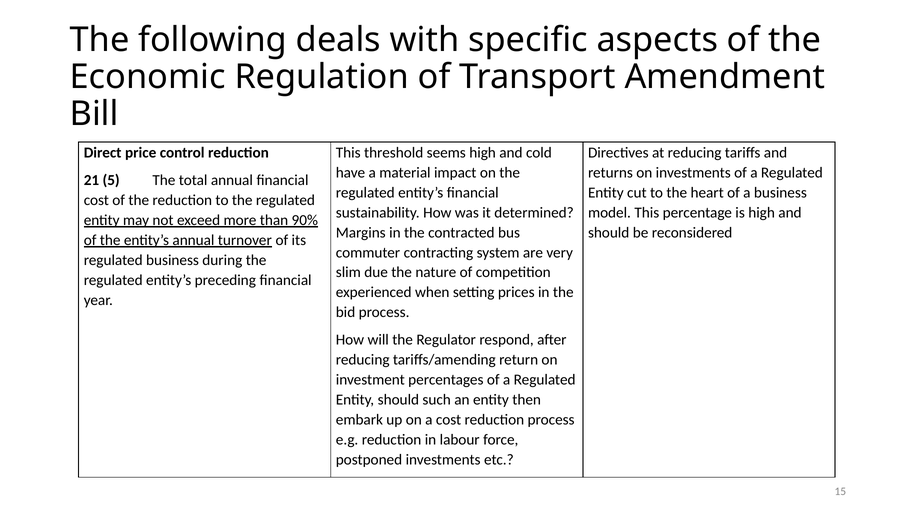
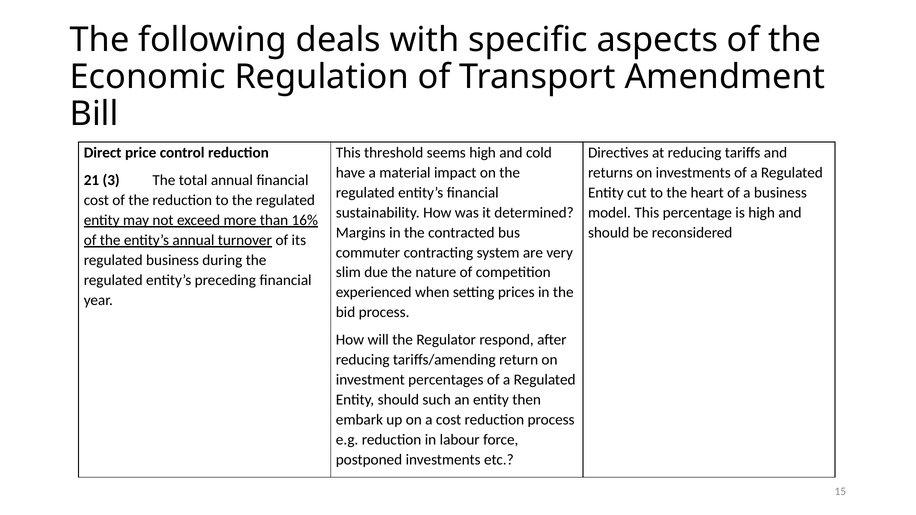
5: 5 -> 3
90%: 90% -> 16%
